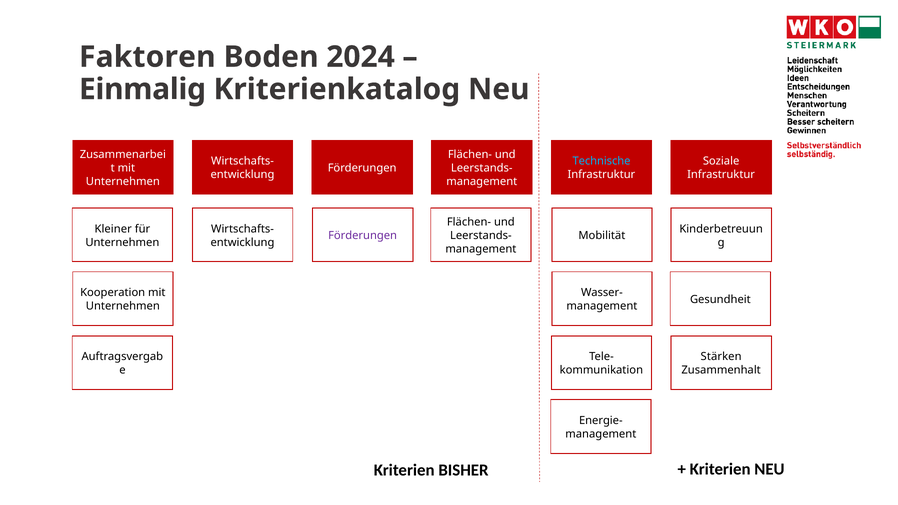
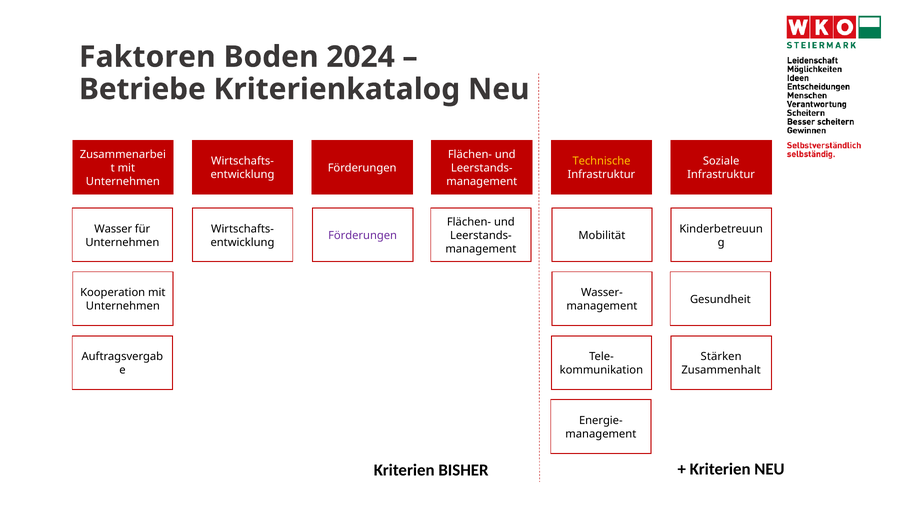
Einmalig: Einmalig -> Betriebe
Technische colour: light blue -> yellow
Kleiner: Kleiner -> Wasser
